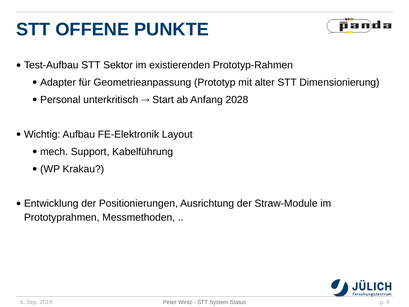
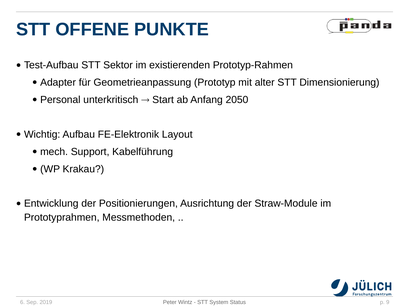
2028: 2028 -> 2050
